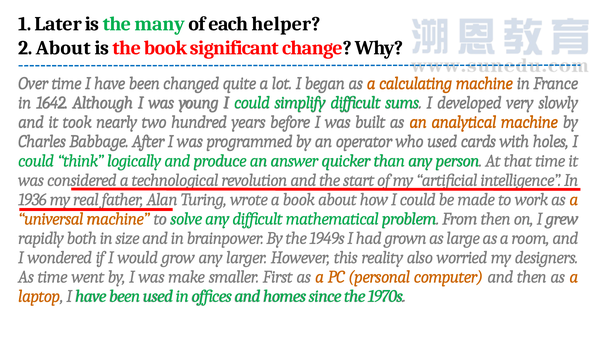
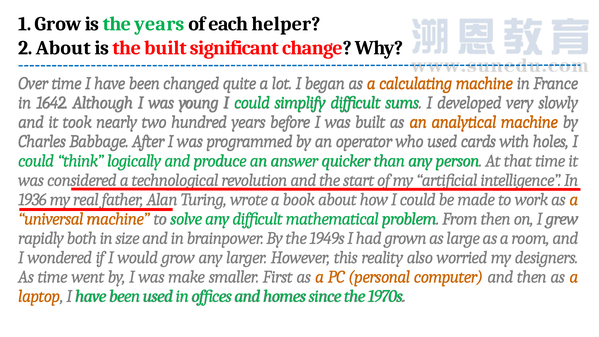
1 Later: Later -> Grow
the many: many -> years
the book: book -> built
